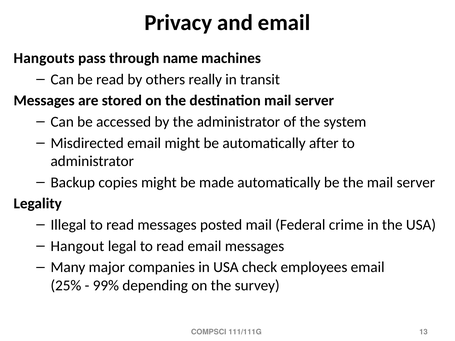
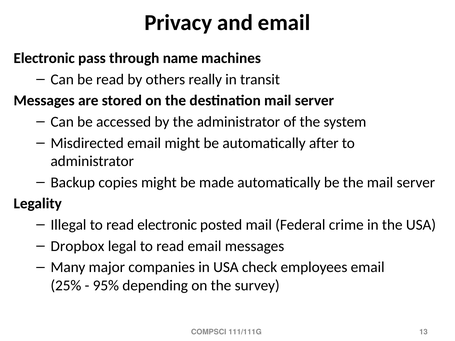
Hangouts at (44, 58): Hangouts -> Electronic
read messages: messages -> electronic
Hangout: Hangout -> Dropbox
99%: 99% -> 95%
